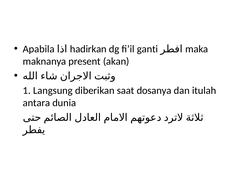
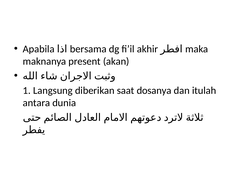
hadirkan: hadirkan -> bersama
ganti: ganti -> akhir
